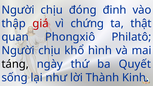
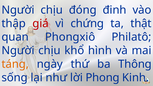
táng colour: black -> orange
Quyết: Quyết -> Thông
Thành: Thành -> Phong
